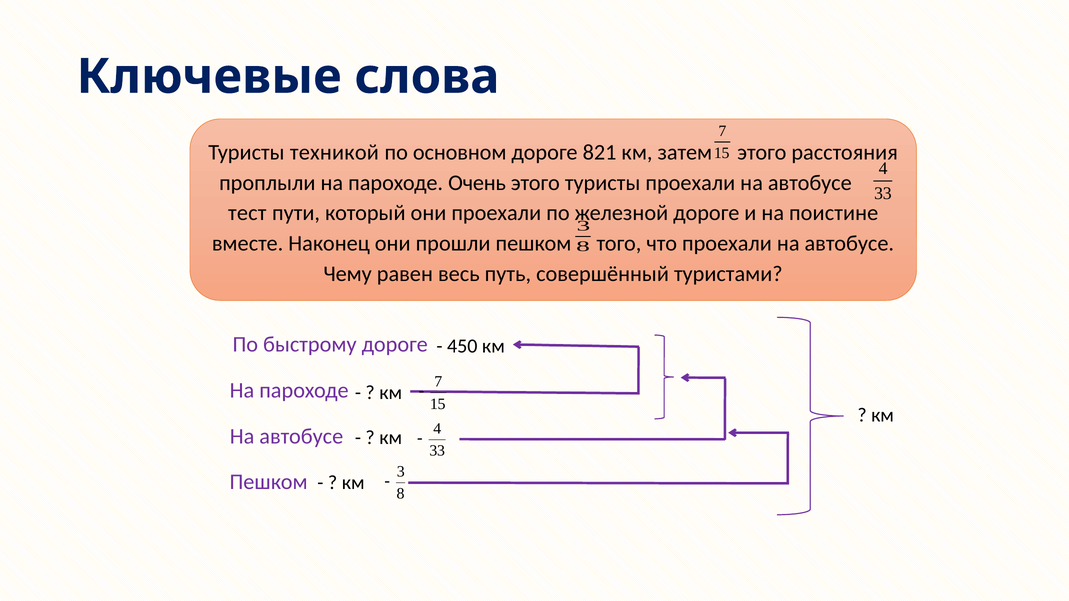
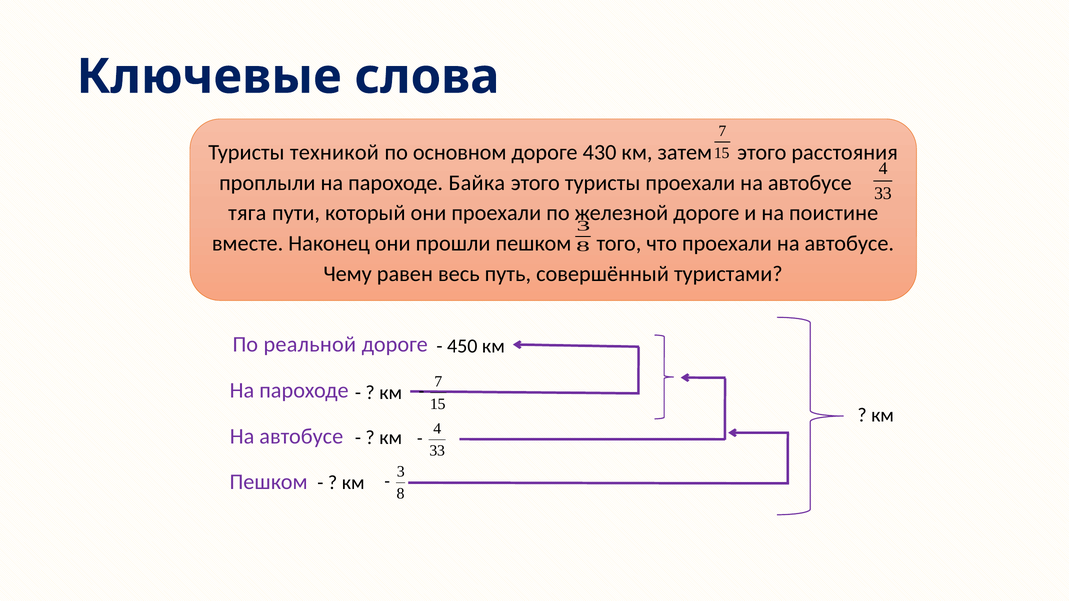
821: 821 -> 430
Очень: Очень -> Байка
тест: тест -> тяга
быстрому: быстрому -> реальной
